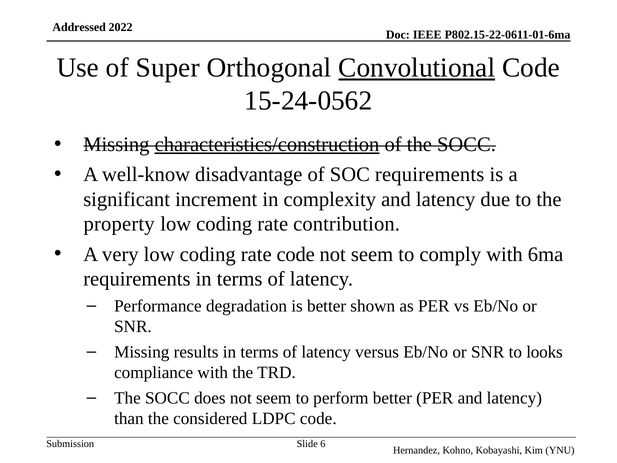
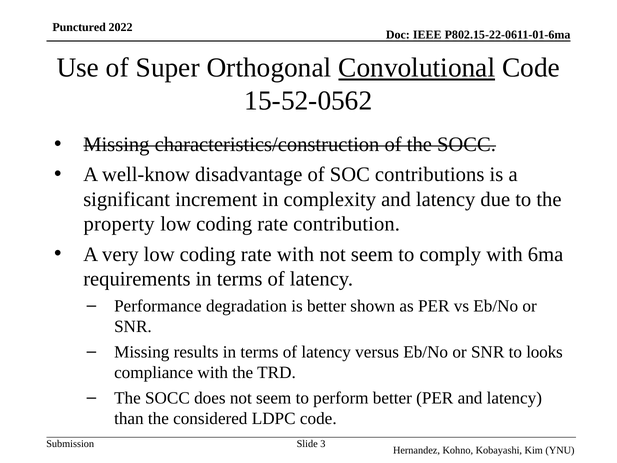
Addressed: Addressed -> Punctured
15-24-0562: 15-24-0562 -> 15-52-0562
characteristics/construction underline: present -> none
SOC requirements: requirements -> contributions
rate code: code -> with
6: 6 -> 3
